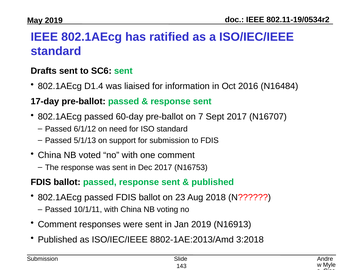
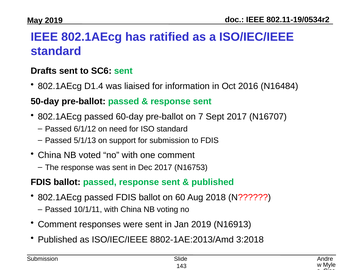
17-day: 17-day -> 50-day
23: 23 -> 60
